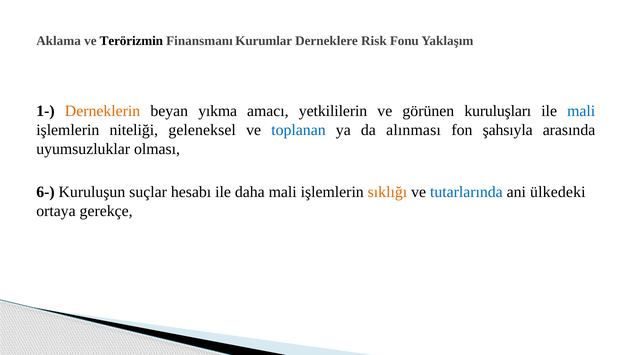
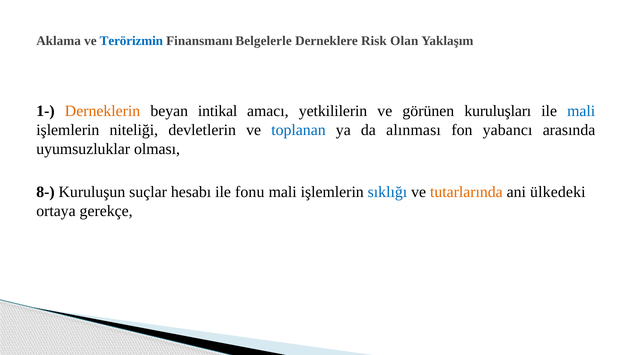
Terörizmin colour: black -> blue
Kurumlar: Kurumlar -> Belgelerle
Fonu: Fonu -> Olan
yıkma: yıkma -> intikal
geleneksel: geleneksel -> devletlerin
şahsıyla: şahsıyla -> yabancı
6-: 6- -> 8-
daha: daha -> fonu
sıklığı colour: orange -> blue
tutarlarında colour: blue -> orange
